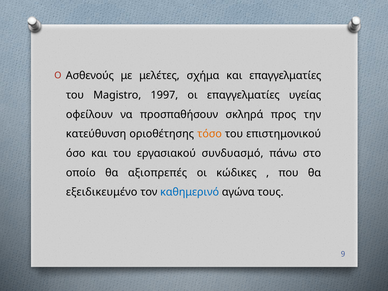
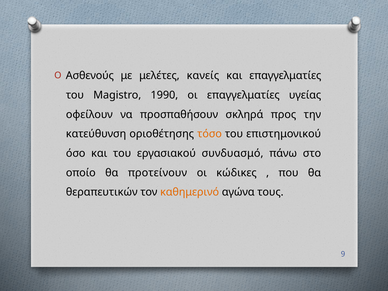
σχήμα: σχήμα -> κανείς
1997: 1997 -> 1990
αξιοπρεπές: αξιοπρεπές -> προτείνουν
εξειδικευμένο: εξειδικευμένο -> θεραπευτικών
καθημερινό colour: blue -> orange
